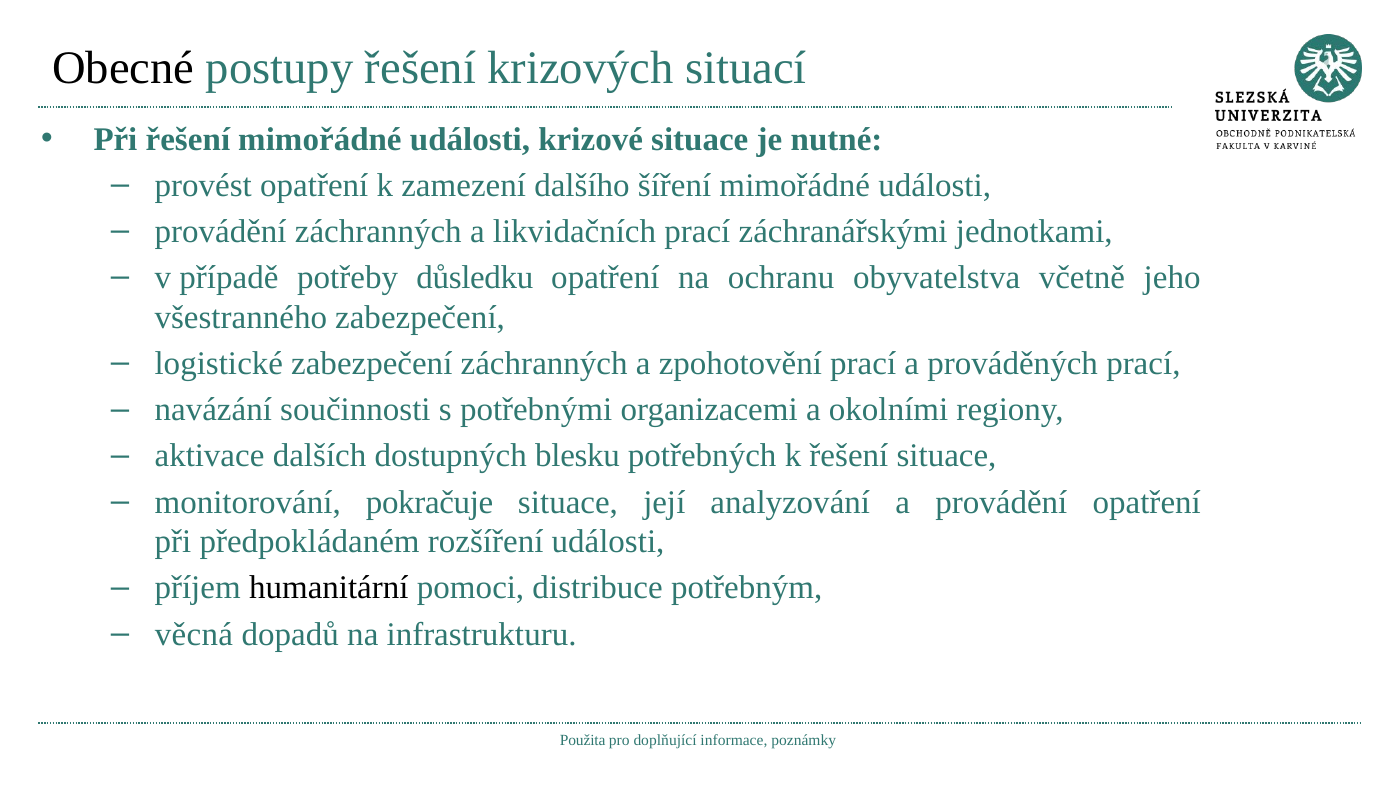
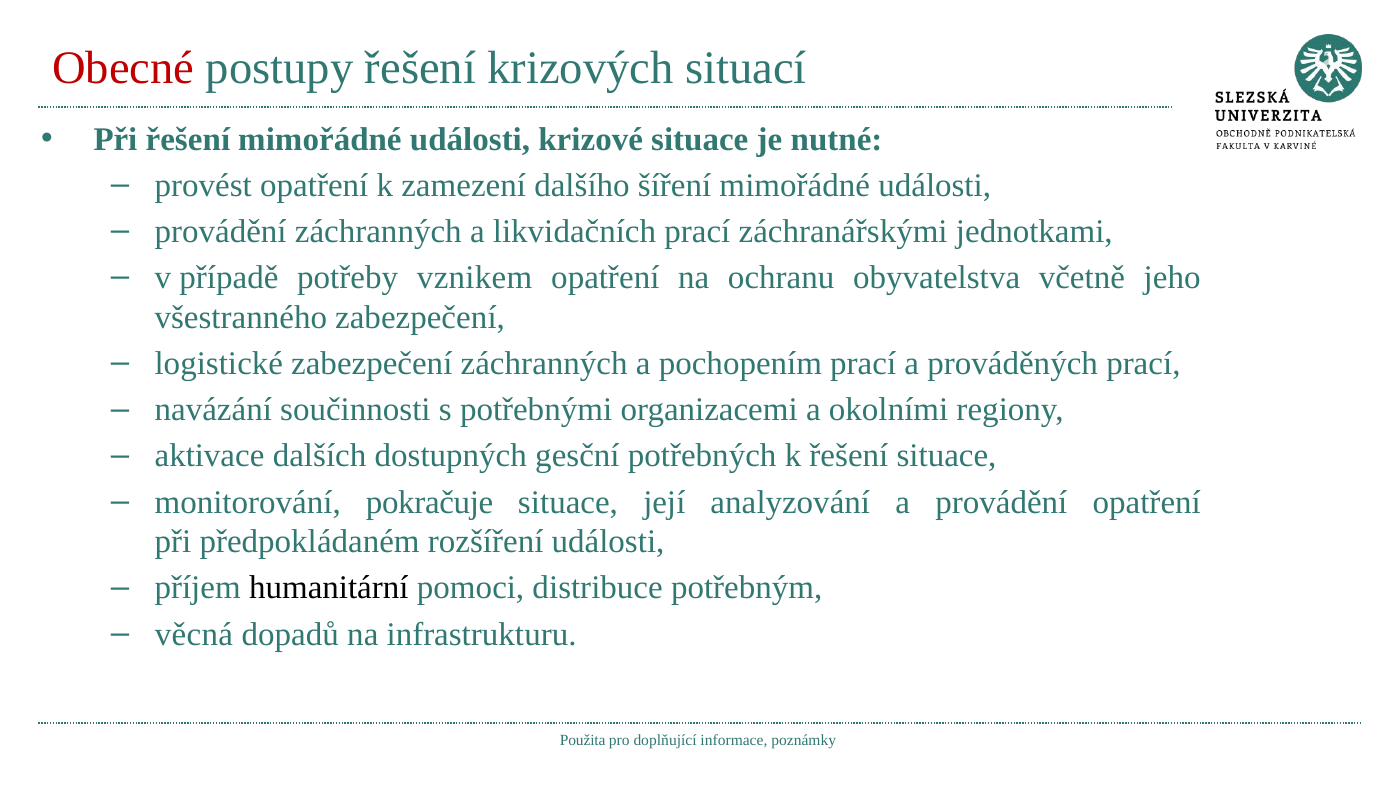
Obecné colour: black -> red
důsledku: důsledku -> vznikem
zpohotovění: zpohotovění -> pochopením
blesku: blesku -> gesční
